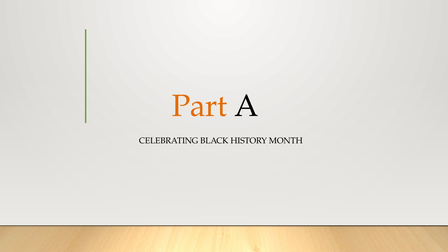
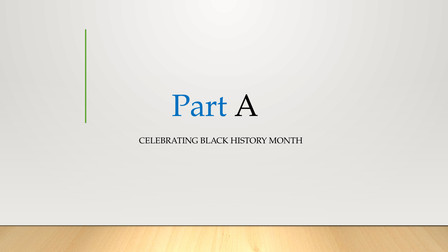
Part colour: orange -> blue
